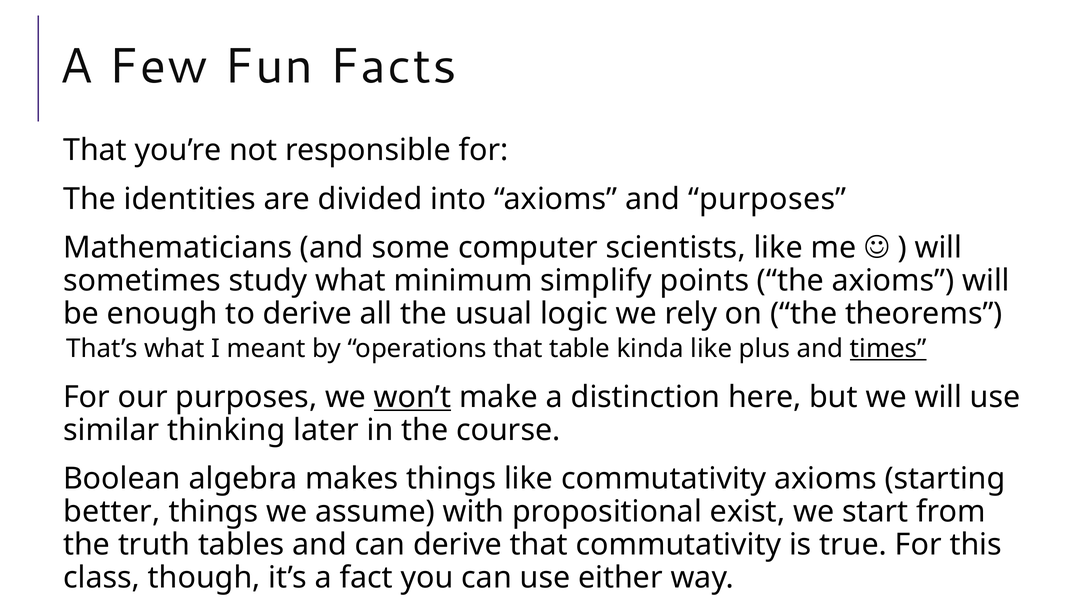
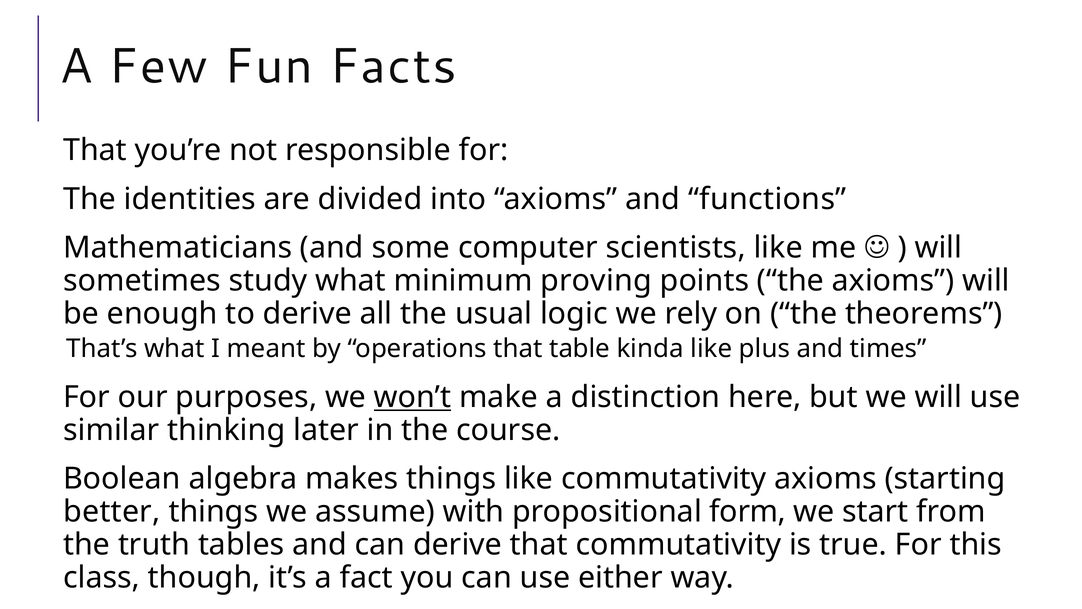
and purposes: purposes -> functions
simplify: simplify -> proving
times underline: present -> none
exist: exist -> form
